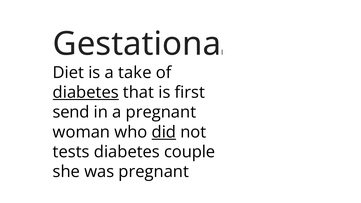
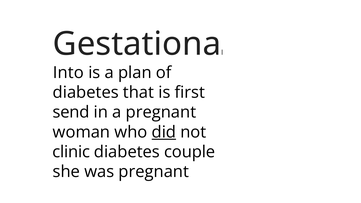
Diet: Diet -> Into
take: take -> plan
diabetes at (86, 92) underline: present -> none
tests: tests -> clinic
